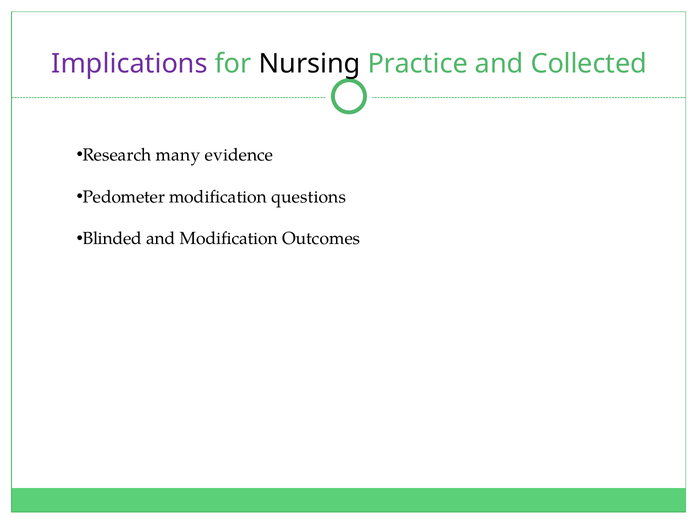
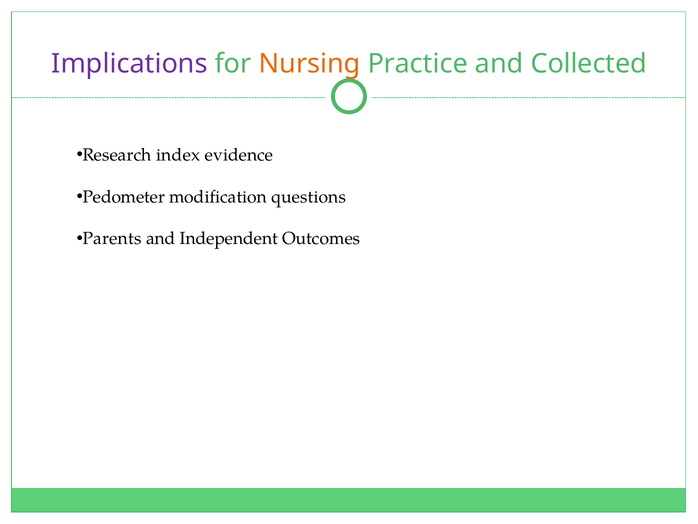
Nursing colour: black -> orange
many: many -> index
Blinded: Blinded -> Parents
and Modification: Modification -> Independent
